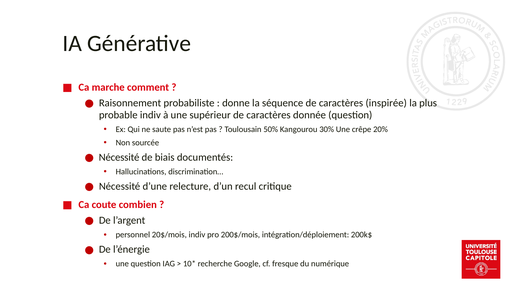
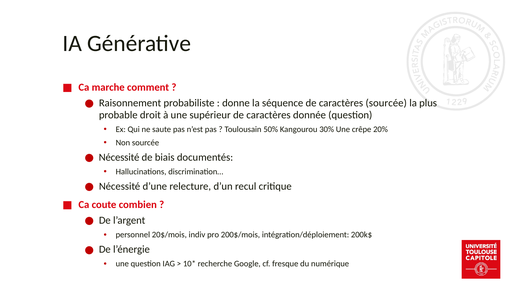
caractères inspirée: inspirée -> sourcée
probable indiv: indiv -> droit
